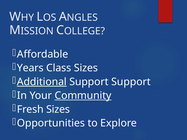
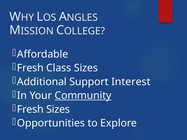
Years at (30, 68): Years -> Fresh
Additional underline: present -> none
Support Support: Support -> Interest
